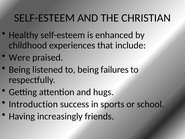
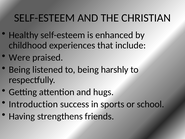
failures: failures -> harshly
increasingly: increasingly -> strengthens
